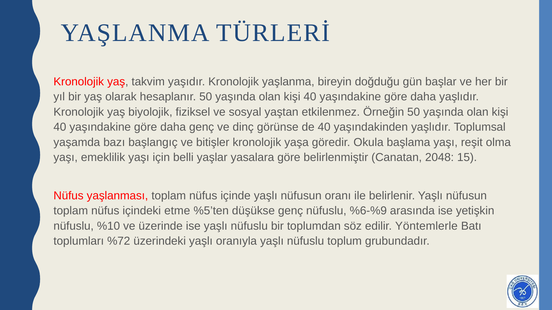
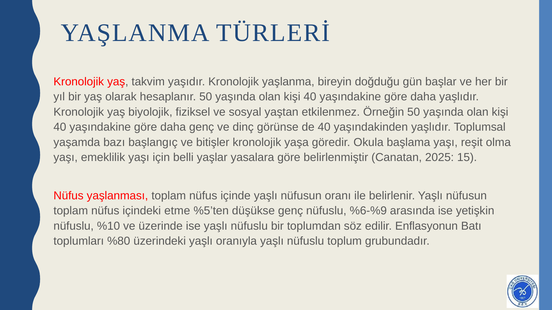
2048: 2048 -> 2025
Yöntemlerle: Yöntemlerle -> Enflasyonun
%72: %72 -> %80
